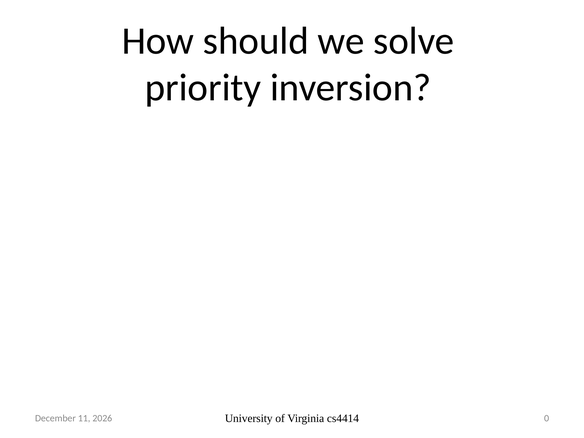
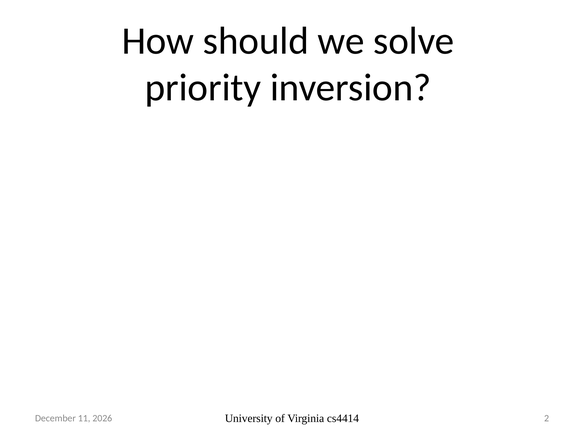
0: 0 -> 2
